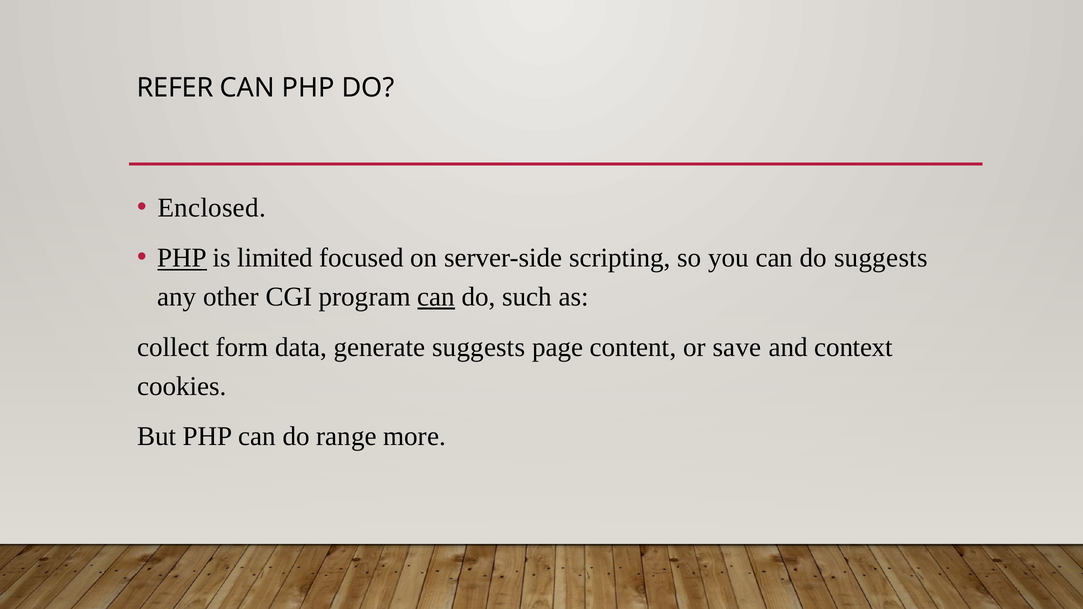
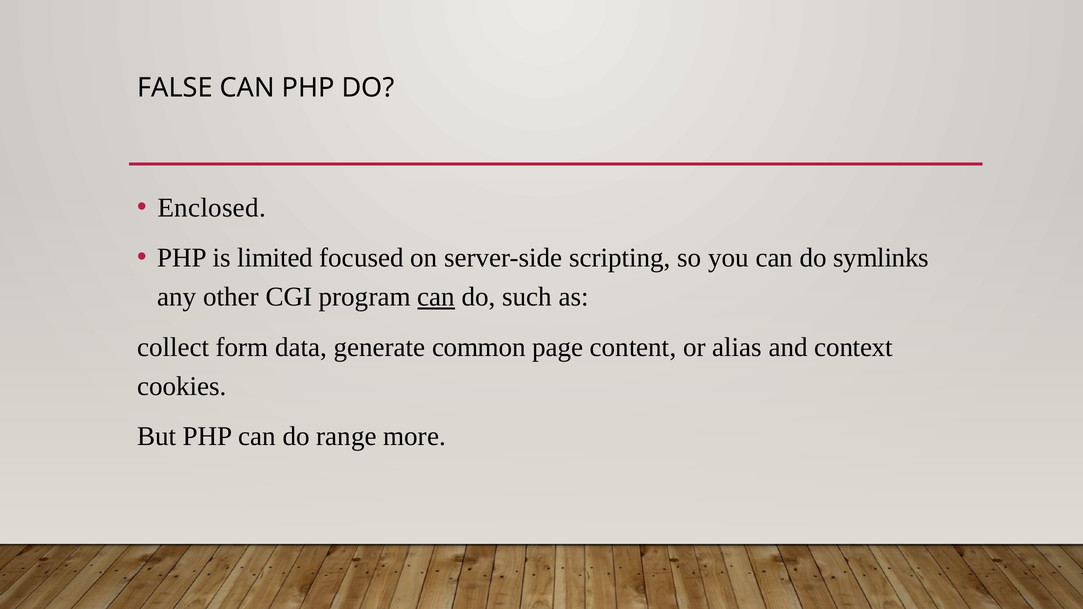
REFER: REFER -> FALSE
PHP at (182, 258) underline: present -> none
do suggests: suggests -> symlinks
generate suggests: suggests -> common
save: save -> alias
